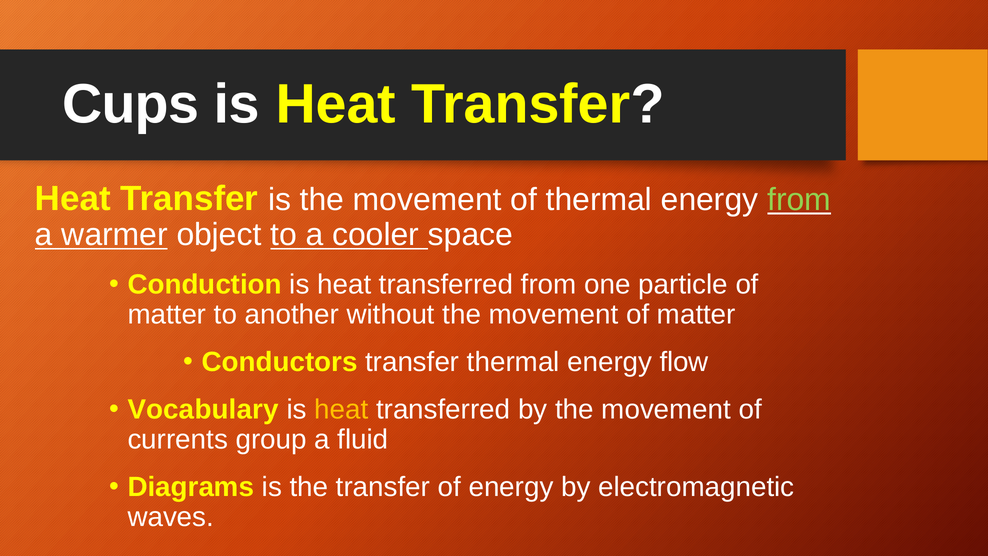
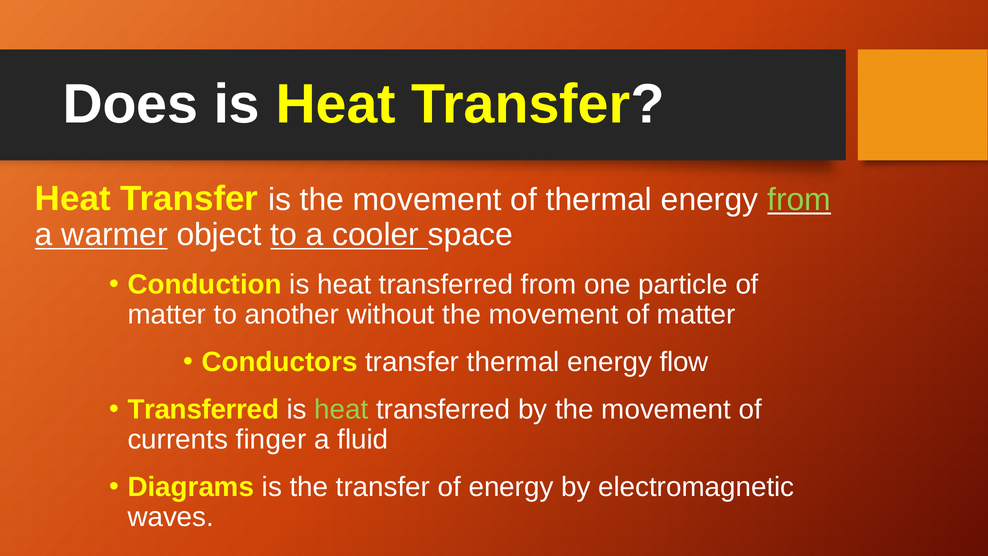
Cups: Cups -> Does
Vocabulary at (203, 409): Vocabulary -> Transferred
heat at (341, 409) colour: yellow -> light green
group: group -> finger
